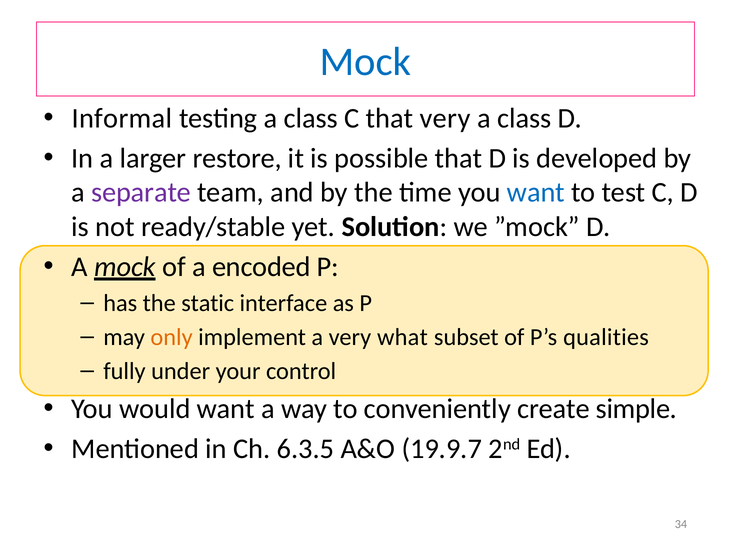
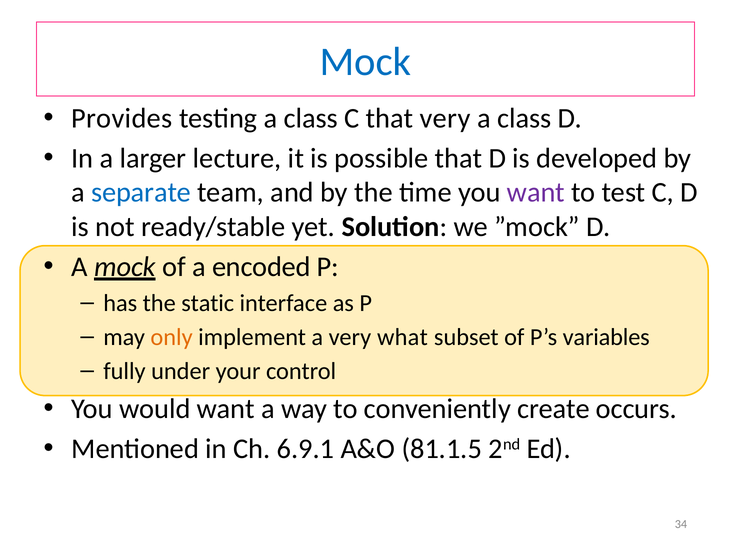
Informal: Informal -> Provides
restore: restore -> lecture
separate colour: purple -> blue
want at (536, 192) colour: blue -> purple
qualities: qualities -> variables
simple: simple -> occurs
6.3.5: 6.3.5 -> 6.9.1
19.9.7: 19.9.7 -> 81.1.5
